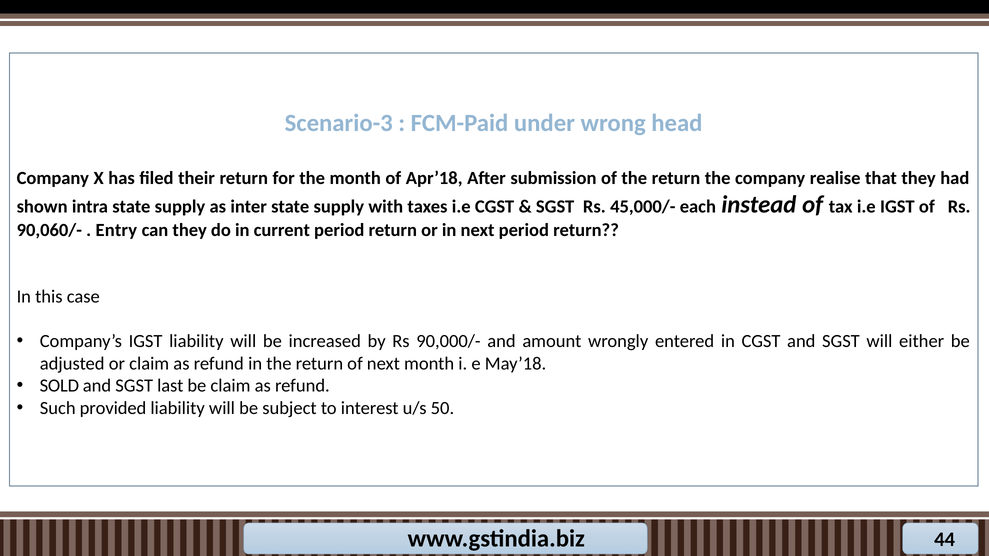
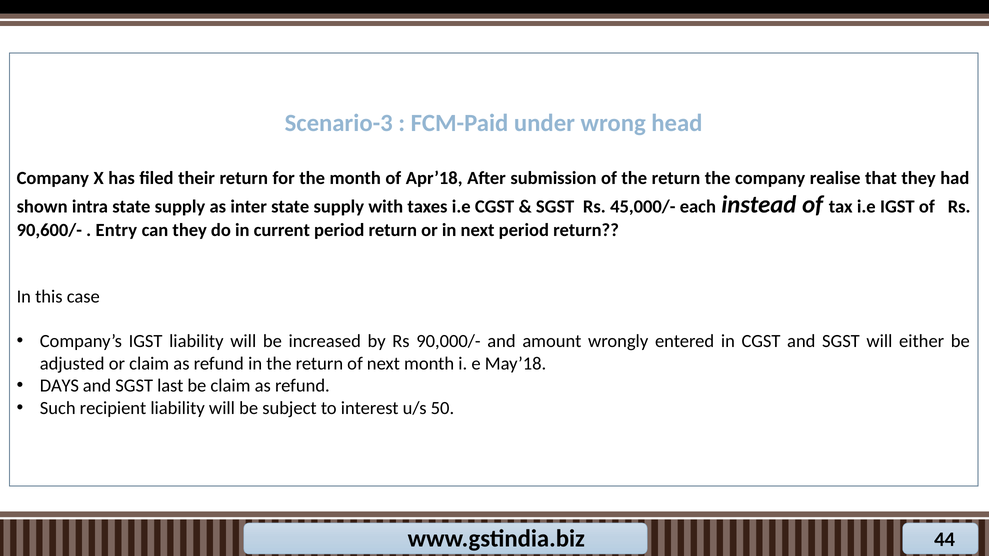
90,060/-: 90,060/- -> 90,600/-
SOLD: SOLD -> DAYS
provided: provided -> recipient
